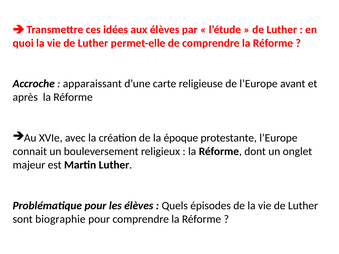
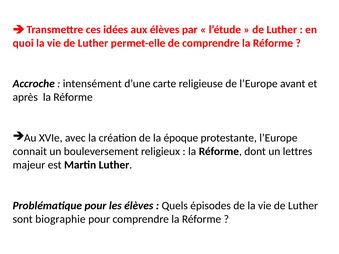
apparaissant: apparaissant -> intensément
onglet: onglet -> lettres
